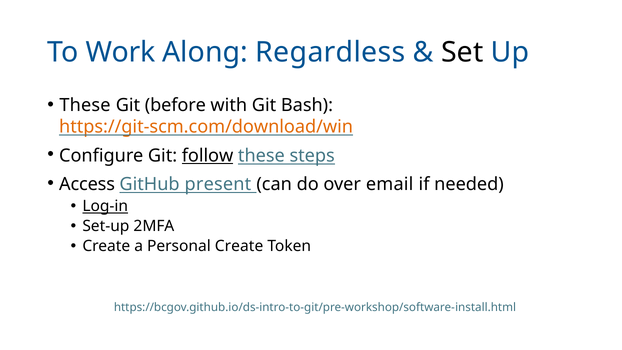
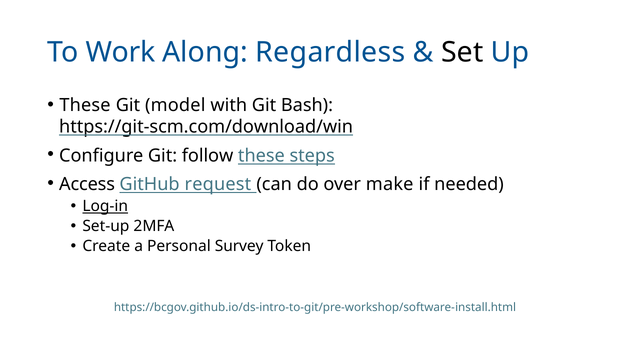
before: before -> model
https://git-scm.com/download/win colour: orange -> black
follow underline: present -> none
present: present -> request
email: email -> make
Personal Create: Create -> Survey
